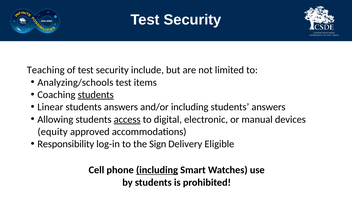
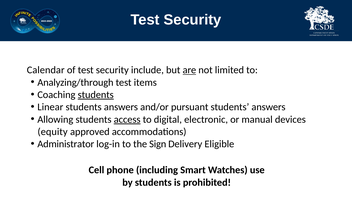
Teaching: Teaching -> Calendar
are underline: none -> present
Analyzing/schools: Analyzing/schools -> Analyzing/through
and/or including: including -> pursuant
Responsibility: Responsibility -> Administrator
including at (157, 170) underline: present -> none
